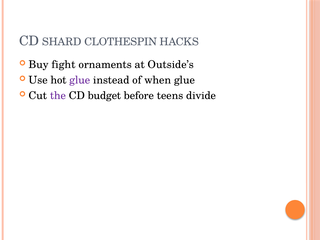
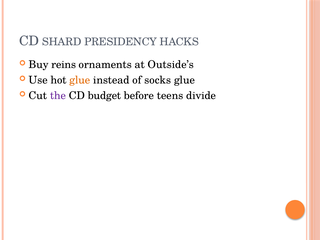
CLOTHESPIN: CLOTHESPIN -> PRESIDENCY
fight: fight -> reins
glue at (80, 80) colour: purple -> orange
when: when -> socks
